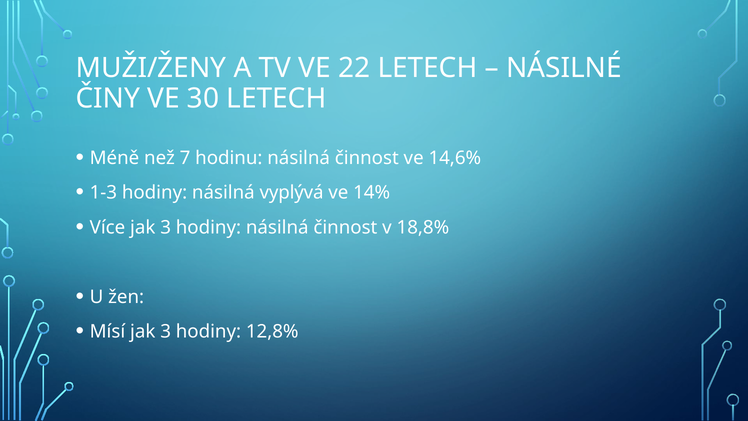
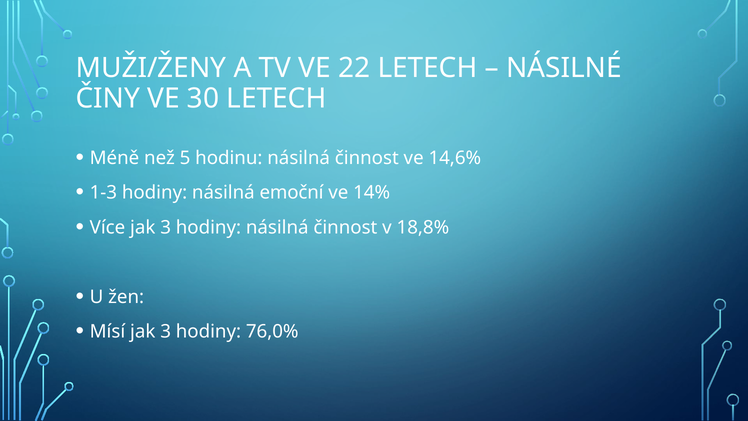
7: 7 -> 5
vyplývá: vyplývá -> emoční
12,8%: 12,8% -> 76,0%
